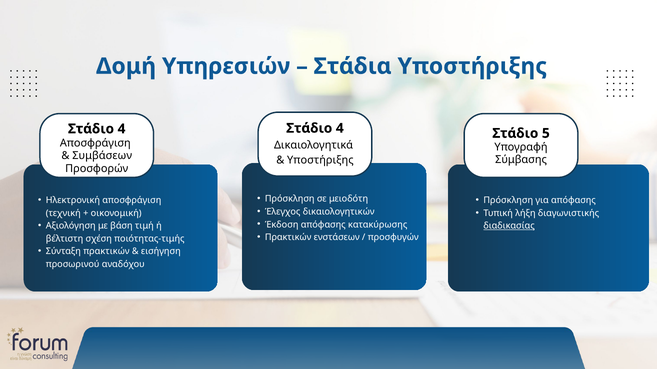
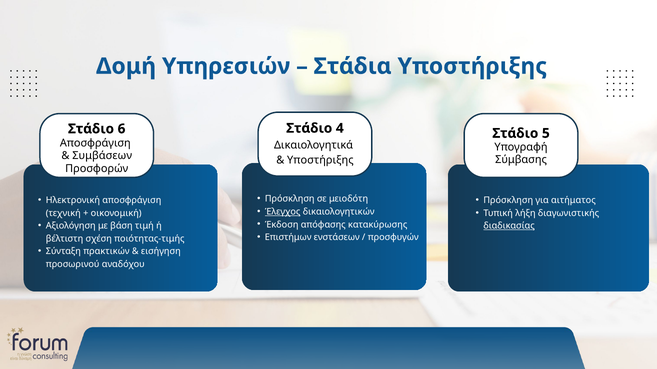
4 at (122, 129): 4 -> 6
για απόφασης: απόφασης -> αιτήματος
Έλεγχος underline: none -> present
Πρακτικών at (288, 238): Πρακτικών -> Επιστήμων
